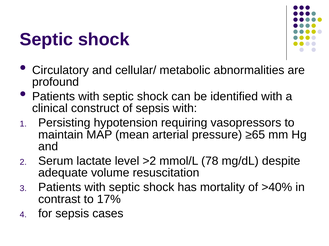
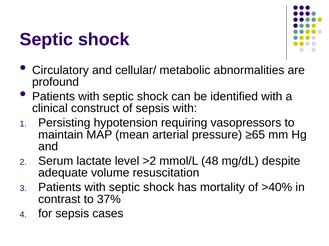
78: 78 -> 48
17%: 17% -> 37%
